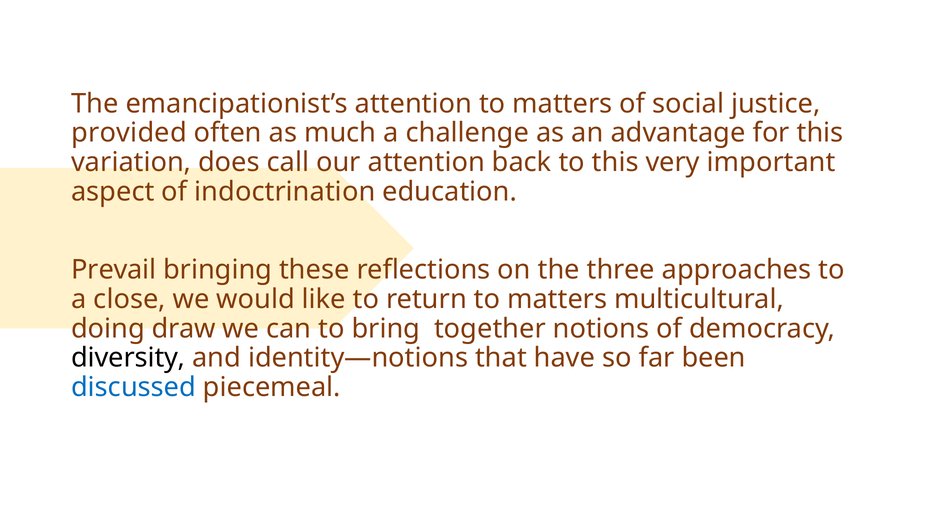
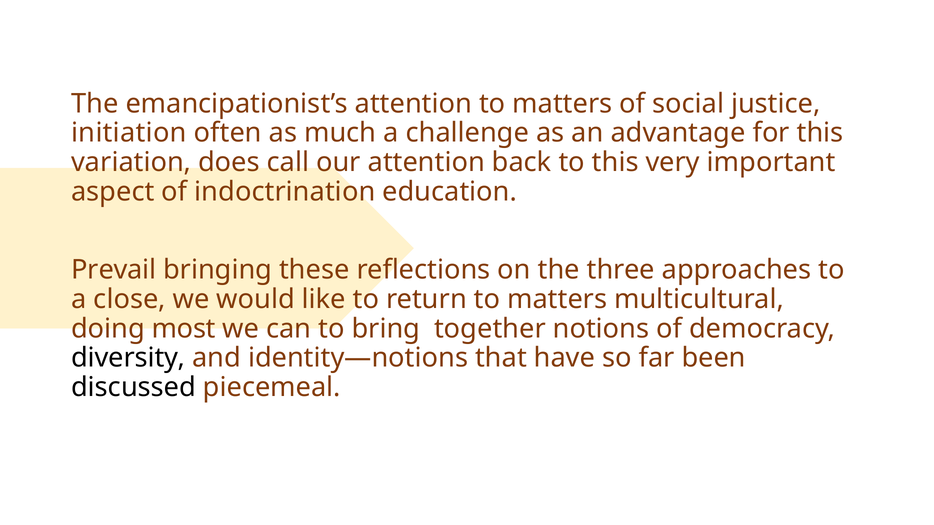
provided: provided -> initiation
draw: draw -> most
discussed colour: blue -> black
